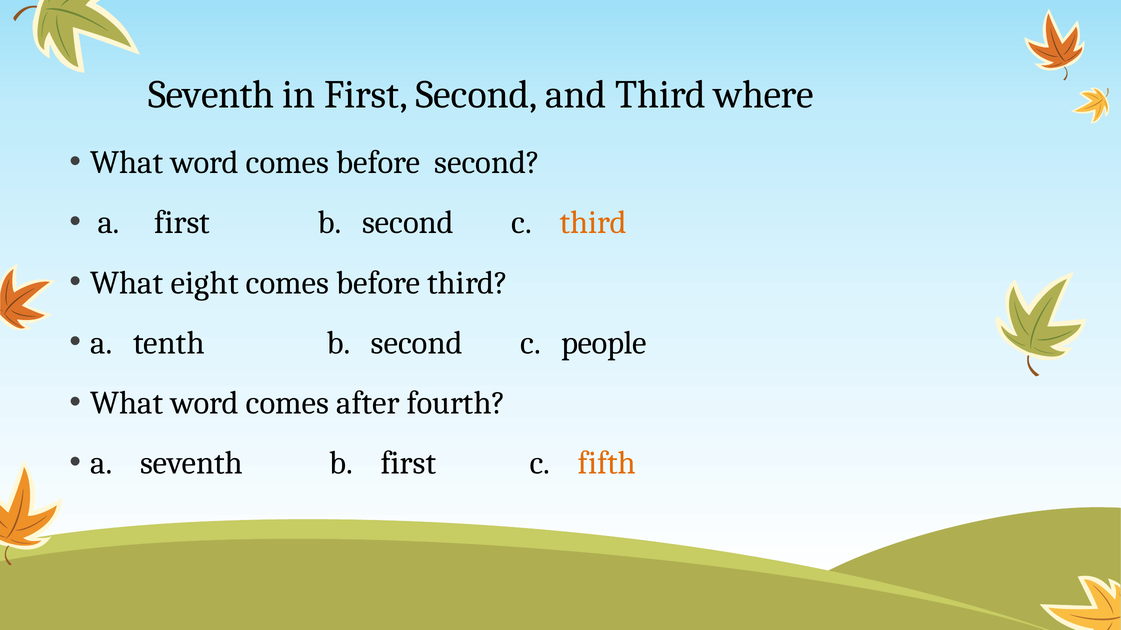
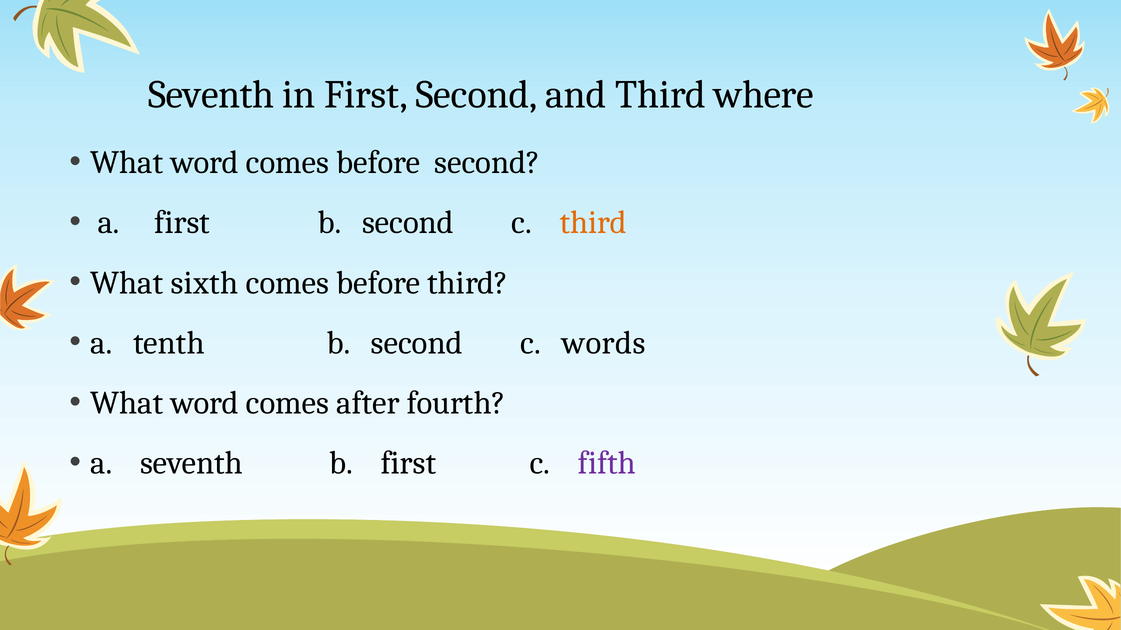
eight: eight -> sixth
people: people -> words
fifth colour: orange -> purple
